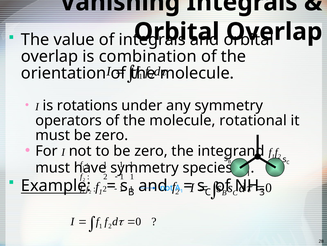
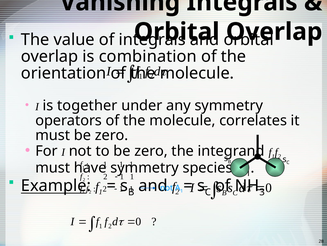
rotations: rotations -> together
rotational: rotational -> correlates
